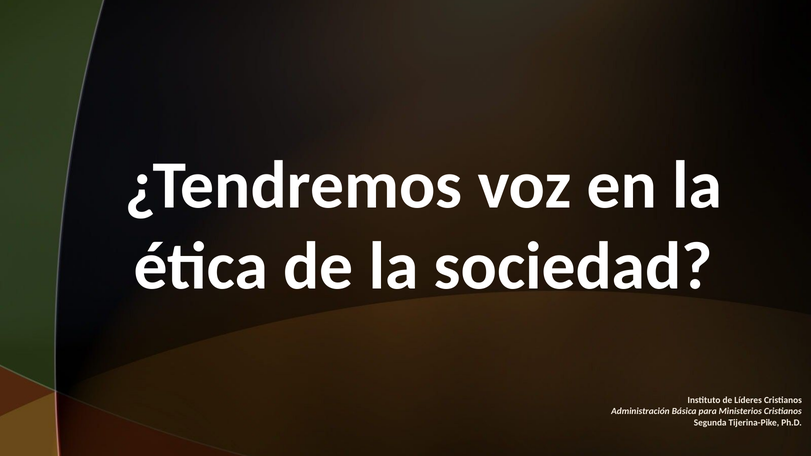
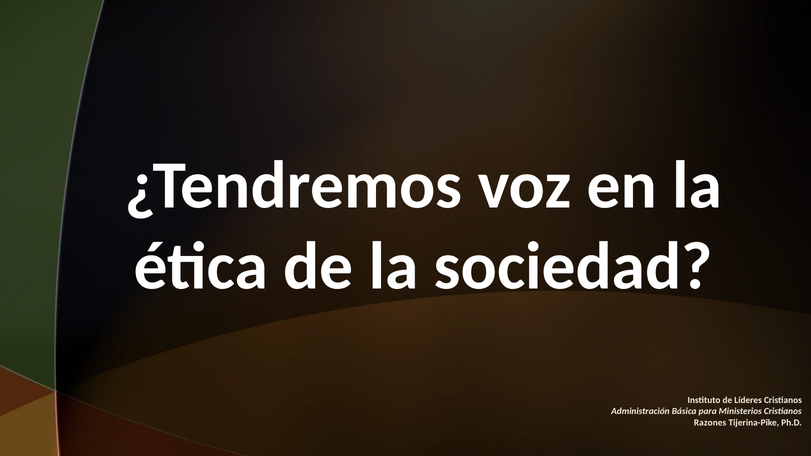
Segunda: Segunda -> Razones
